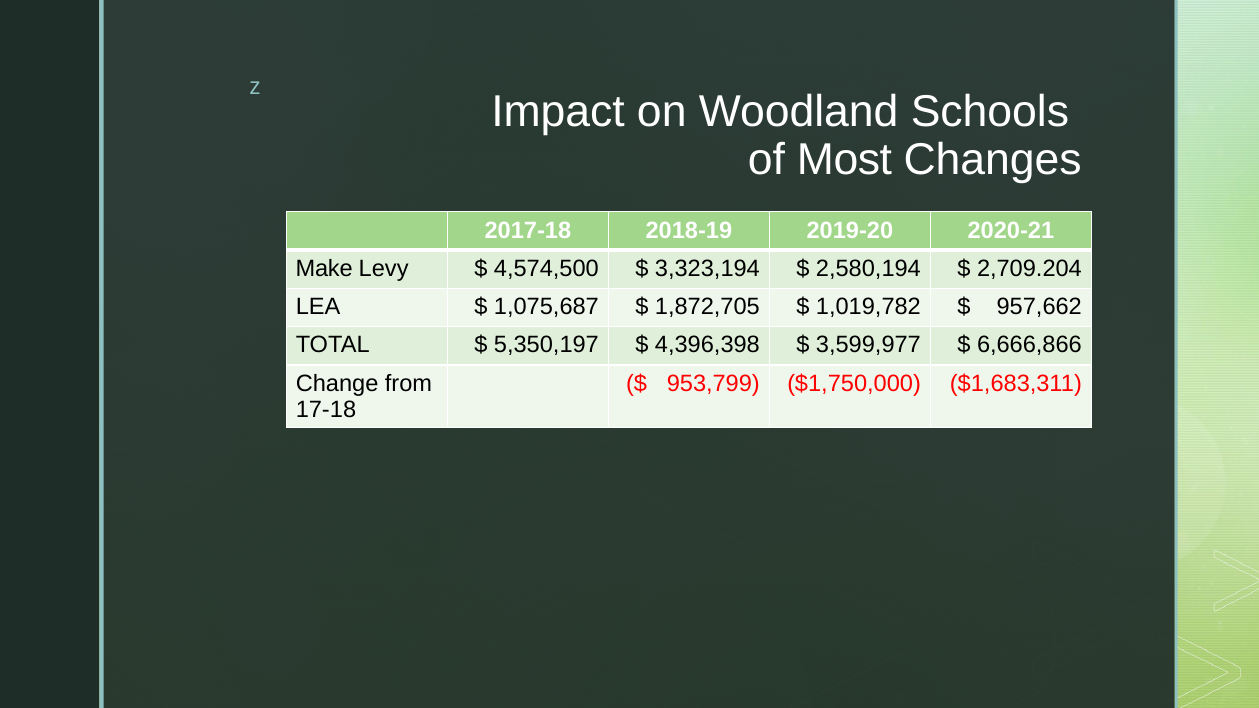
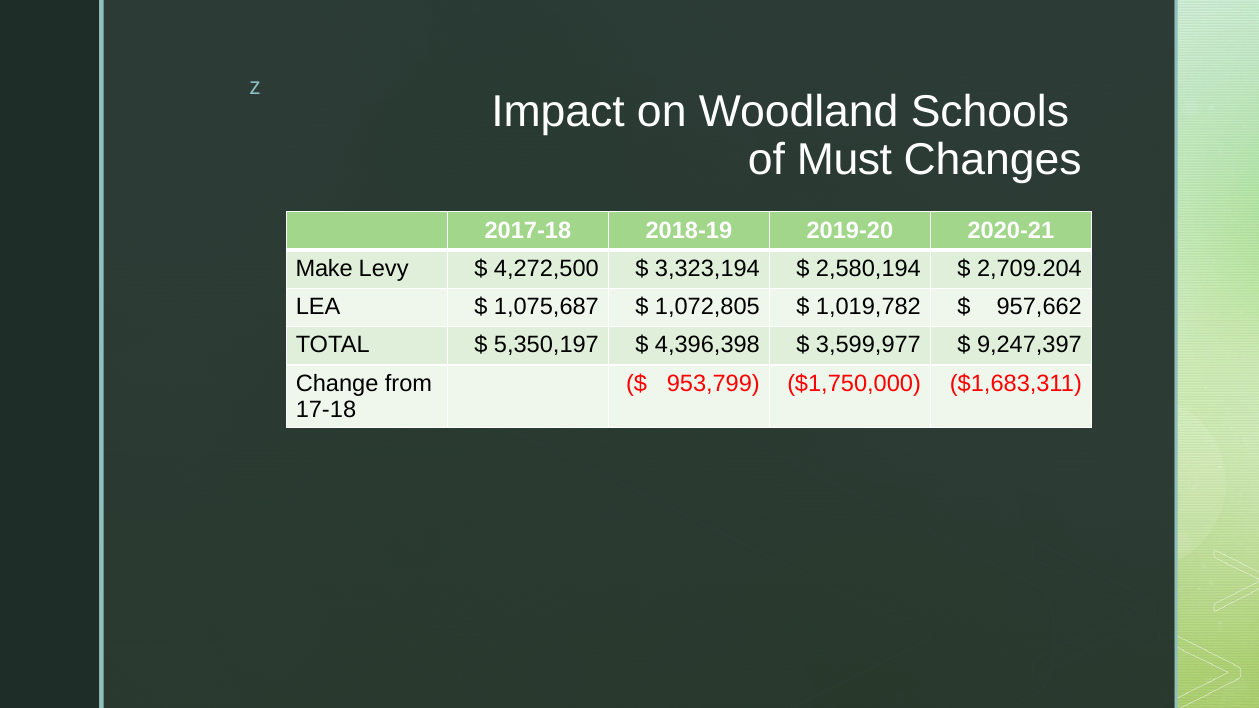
Most: Most -> Must
4,574,500: 4,574,500 -> 4,272,500
1,872,705: 1,872,705 -> 1,072,805
6,666,866: 6,666,866 -> 9,247,397
